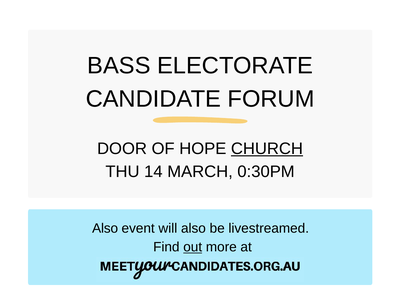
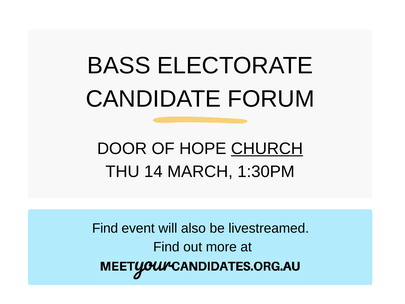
0:30PM: 0:30PM -> 1:30PM
Also at (105, 228): Also -> Find
out underline: present -> none
